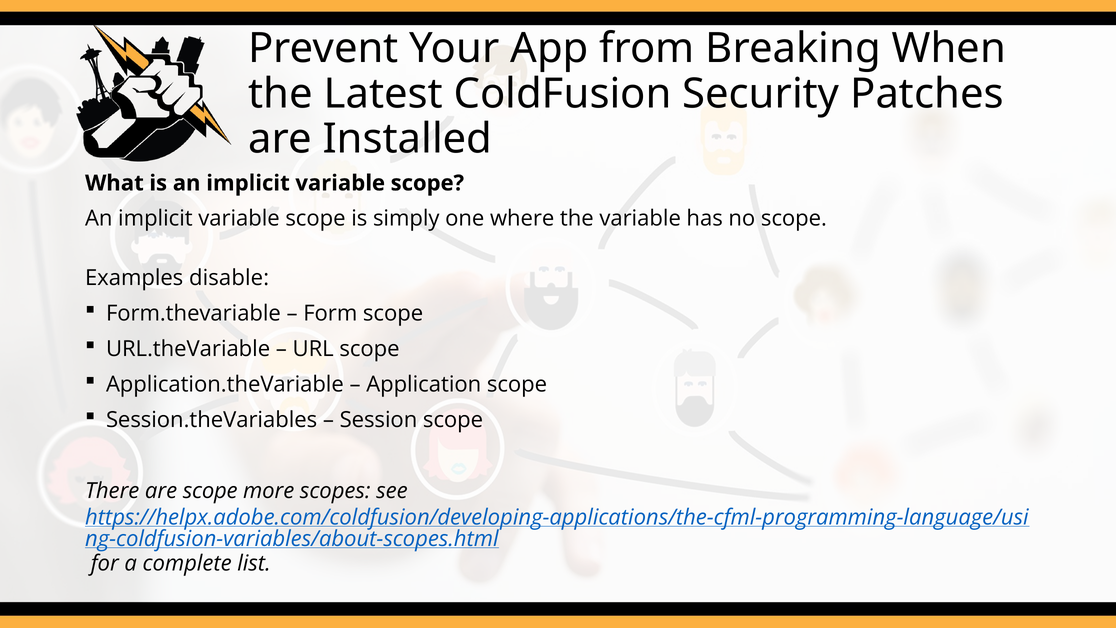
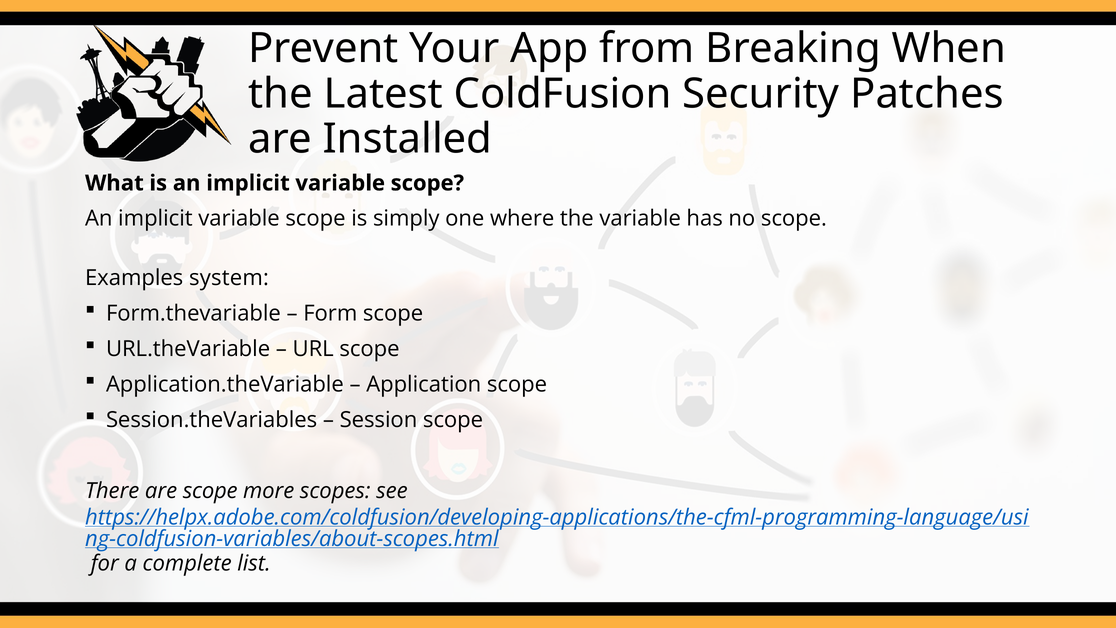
disable: disable -> system
